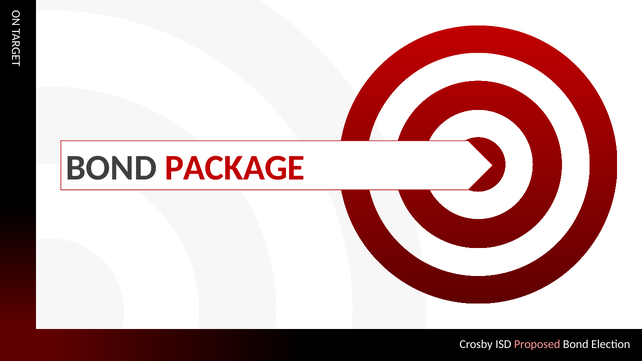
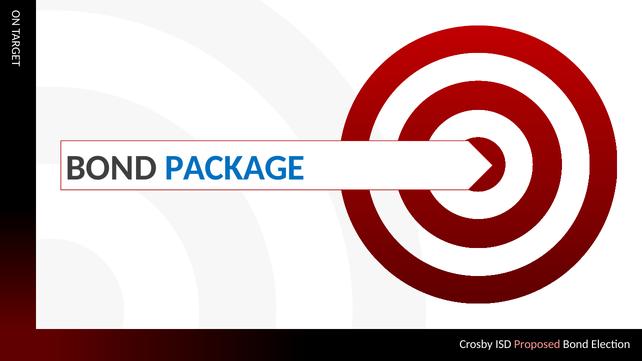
PACKAGE colour: red -> blue
